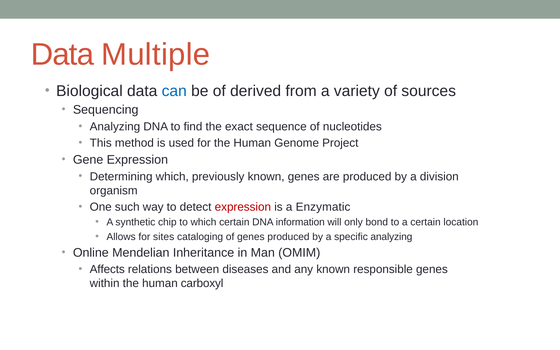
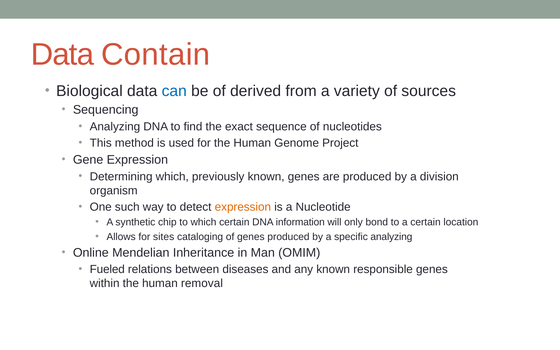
Multiple: Multiple -> Contain
expression at (243, 207) colour: red -> orange
Enzymatic: Enzymatic -> Nucleotide
Affects: Affects -> Fueled
carboxyl: carboxyl -> removal
